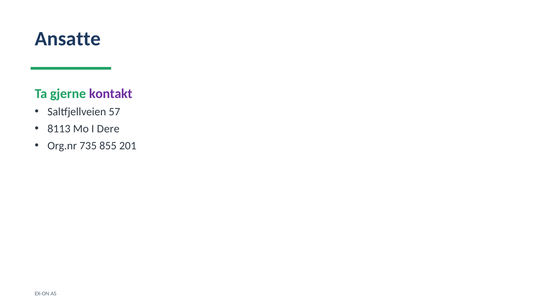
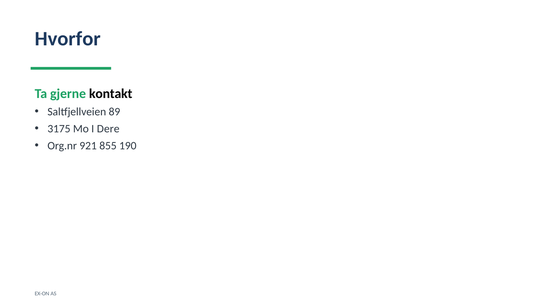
Ansatte: Ansatte -> Hvorfor
kontakt colour: purple -> black
57: 57 -> 89
8113: 8113 -> 3175
735: 735 -> 921
201: 201 -> 190
